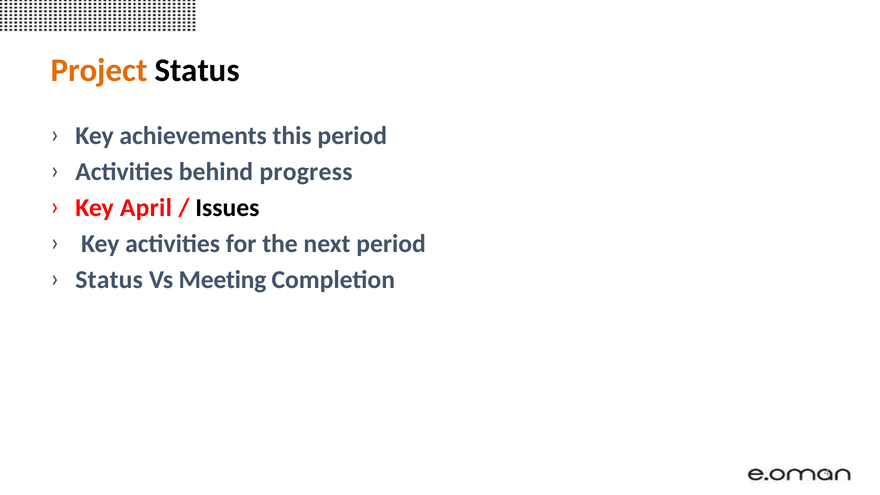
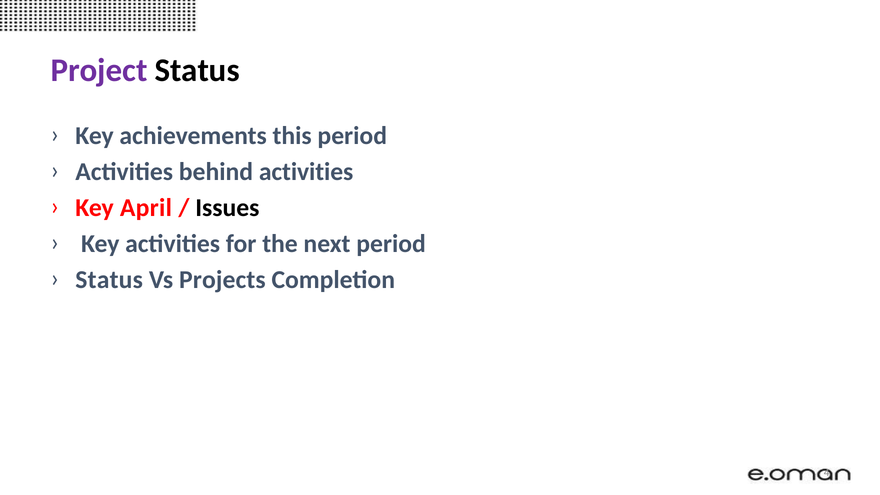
Project colour: orange -> purple
behind progress: progress -> activities
Meeting: Meeting -> Projects
